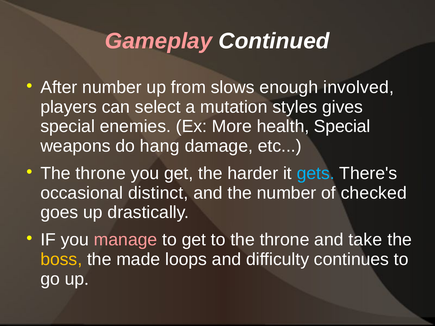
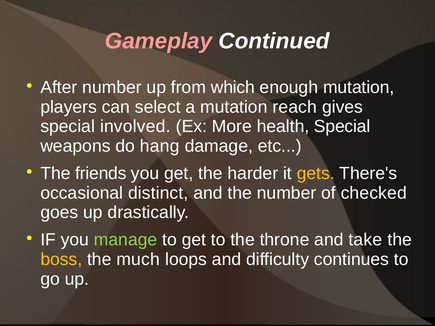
slows: slows -> which
enough involved: involved -> mutation
styles: styles -> reach
enemies: enemies -> involved
throne at (101, 173): throne -> friends
gets colour: light blue -> yellow
manage colour: pink -> light green
made: made -> much
